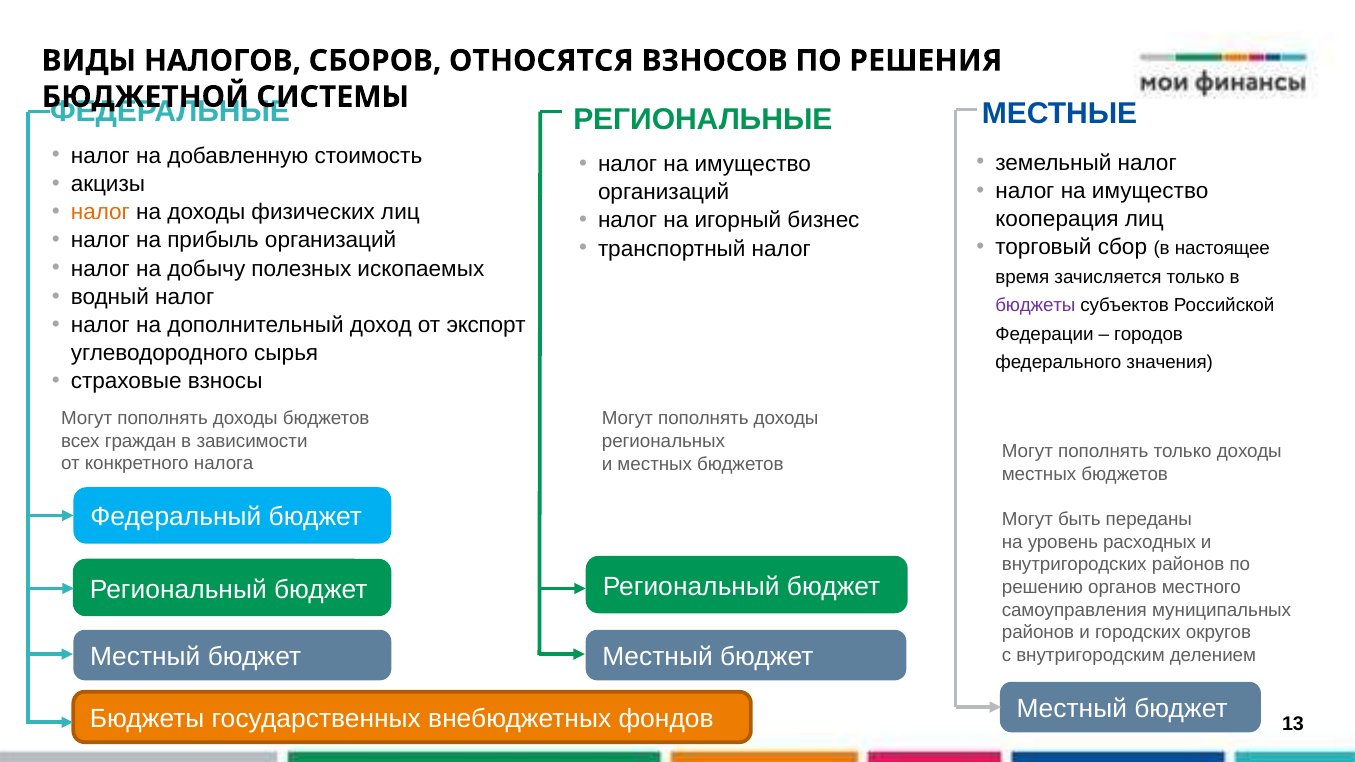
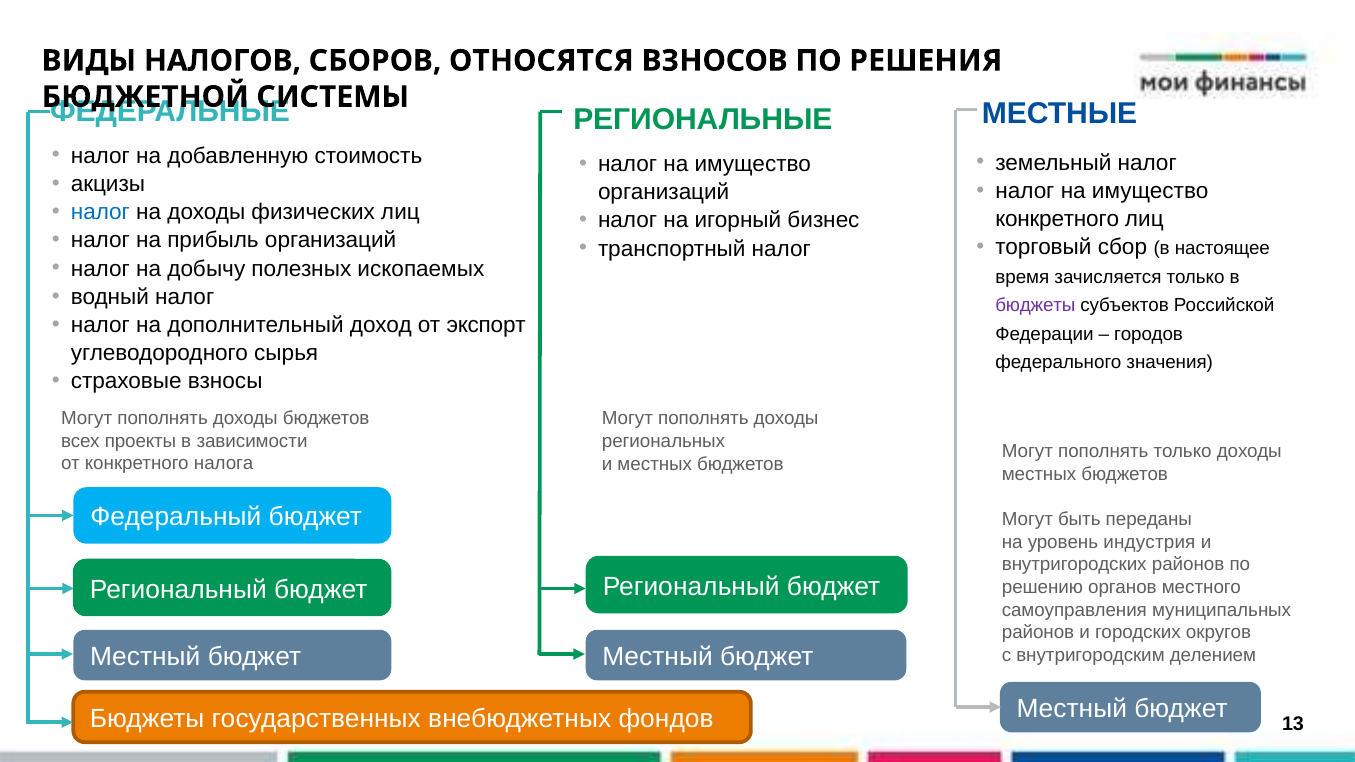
налог at (100, 212) colour: orange -> blue
кооперация at (1057, 219): кооперация -> конкретного
граждан: граждан -> проекты
расходных: расходных -> индустрия
